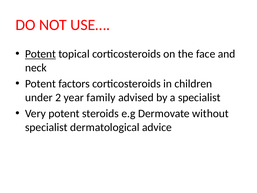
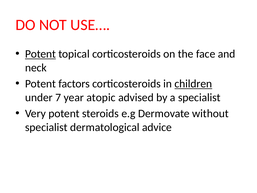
children underline: none -> present
2: 2 -> 7
family: family -> atopic
